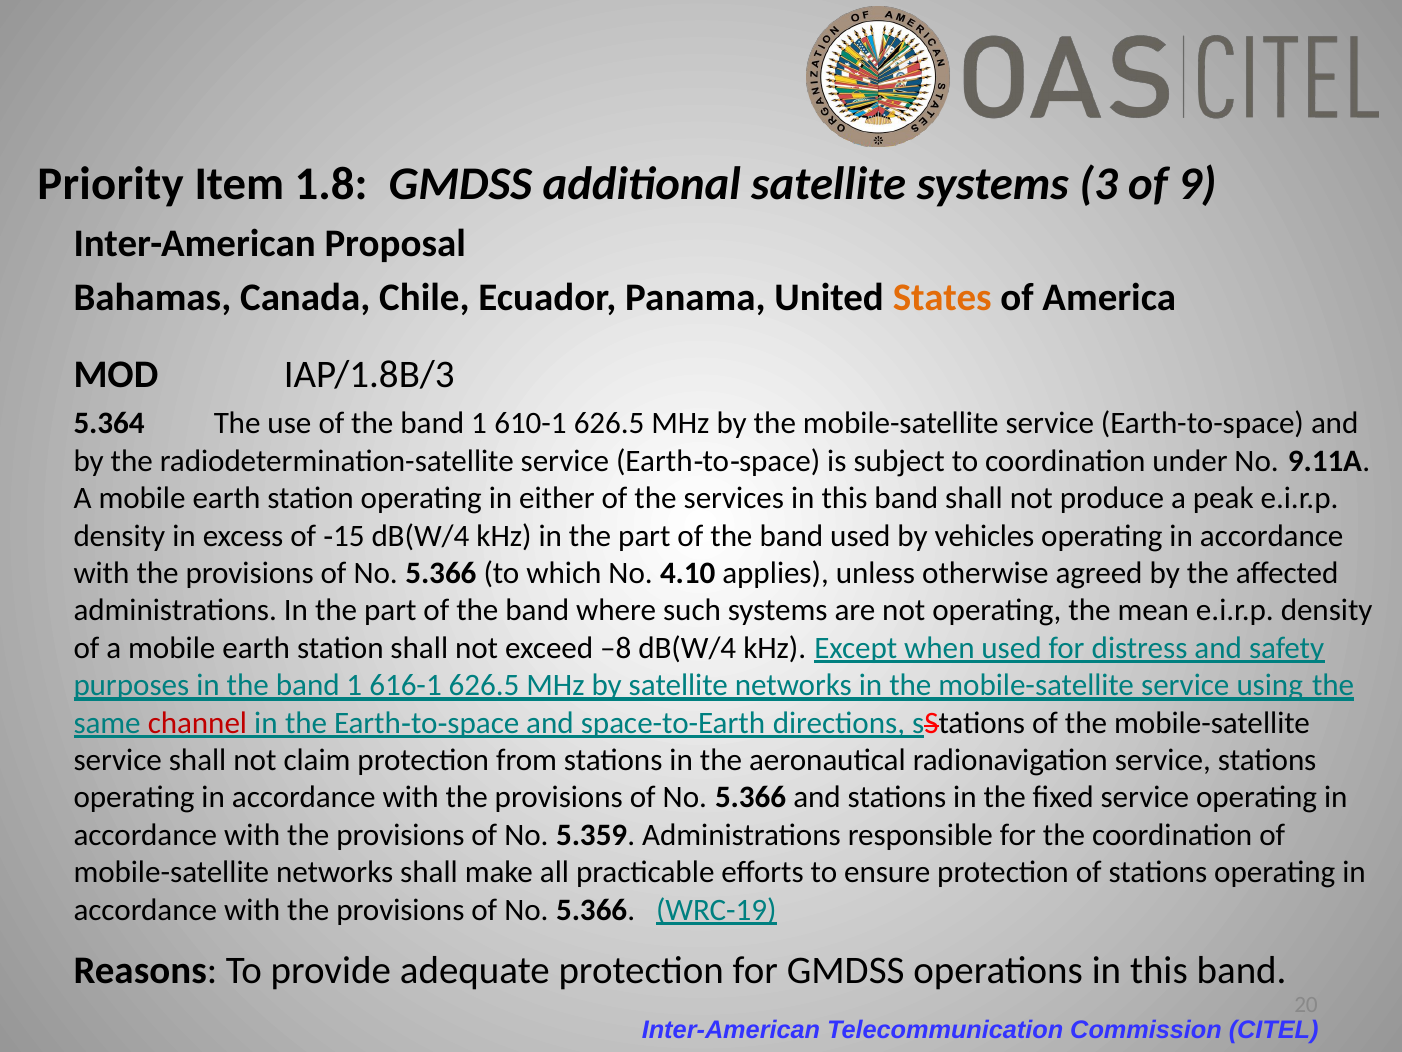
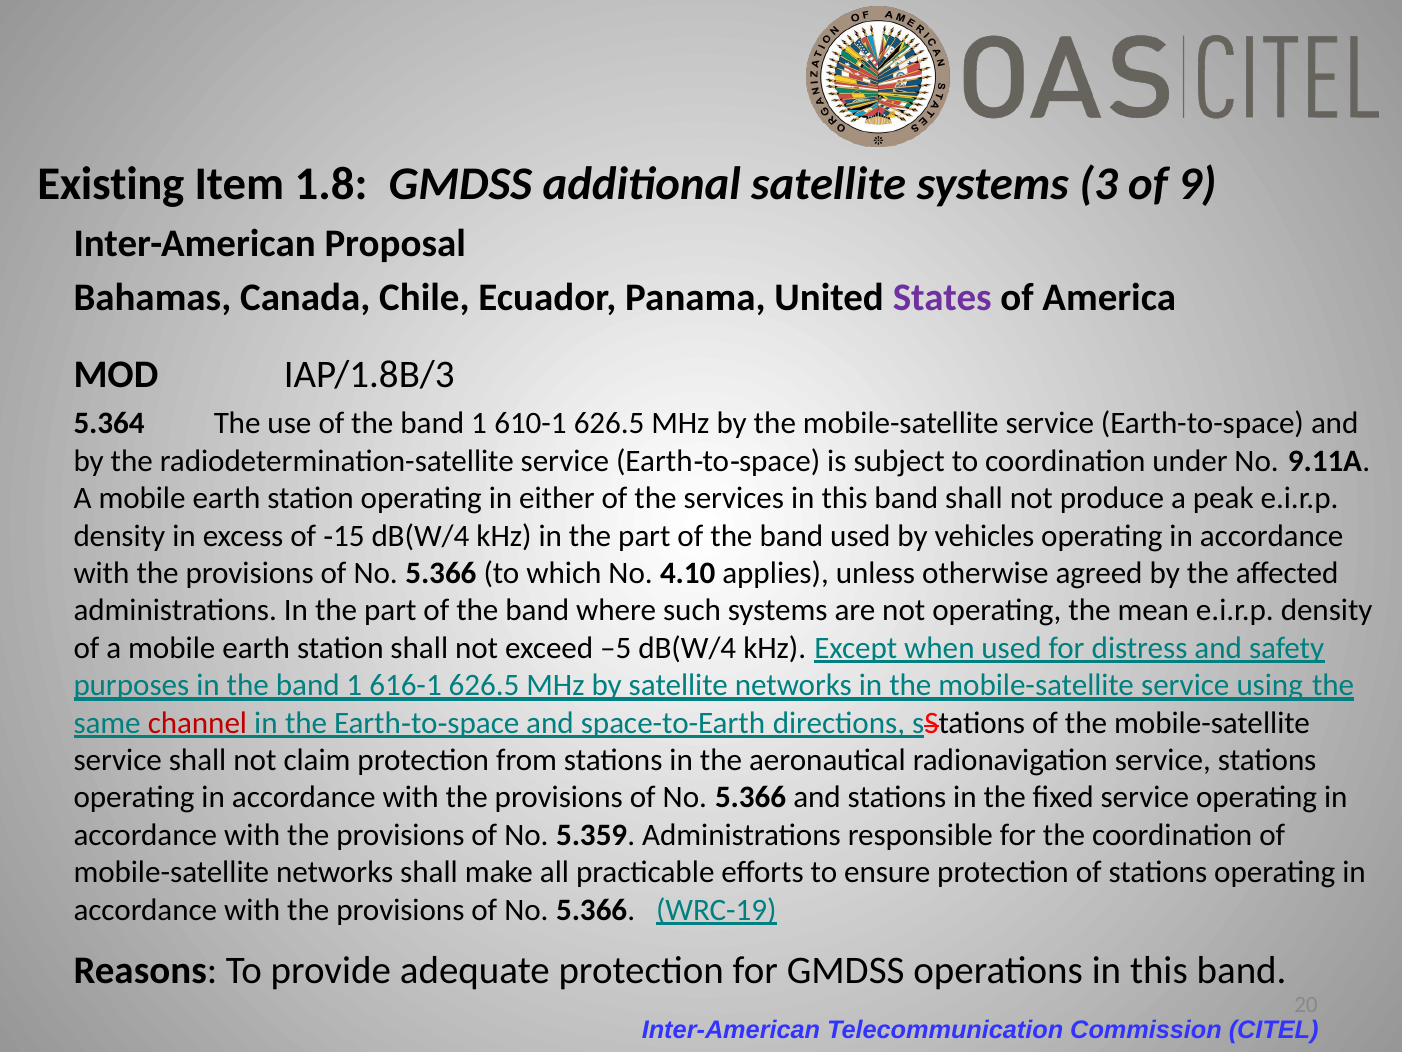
Priority: Priority -> Existing
States colour: orange -> purple
–8: –8 -> –5
